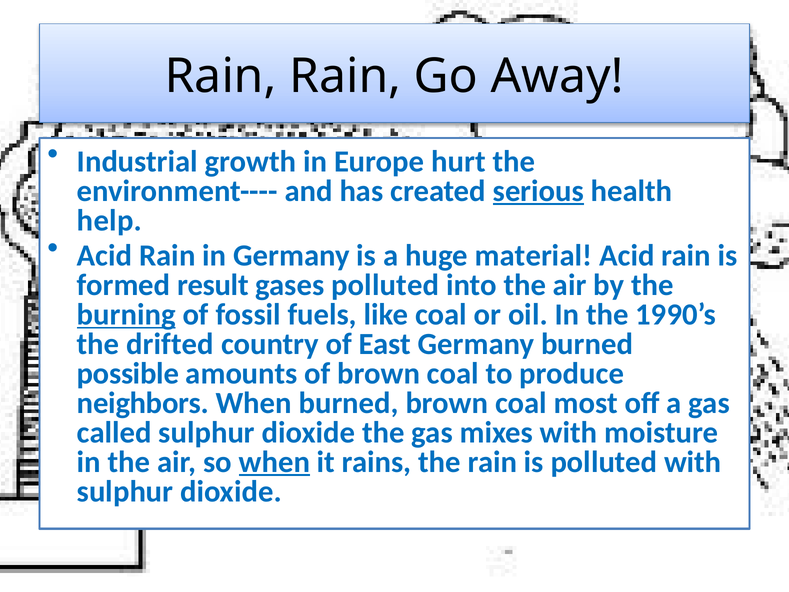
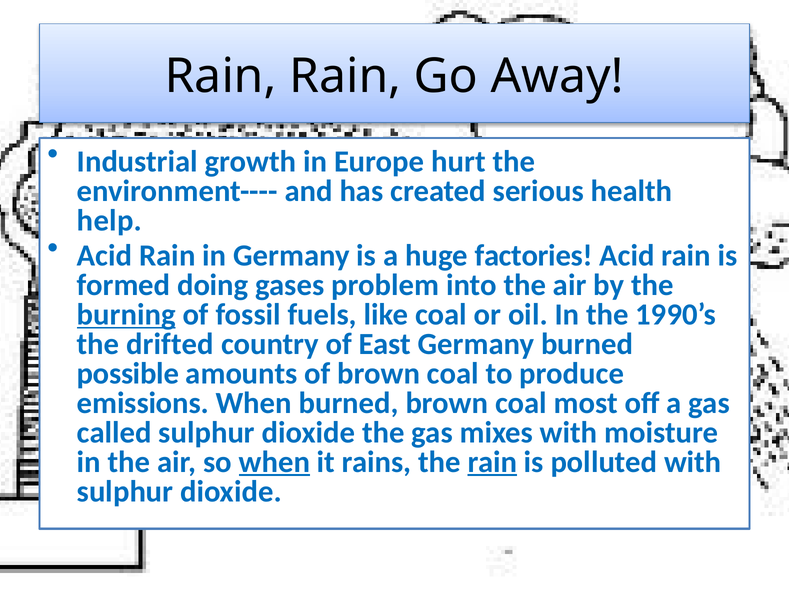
serious underline: present -> none
material: material -> factories
result: result -> doing
gases polluted: polluted -> problem
neighbors: neighbors -> emissions
rain at (492, 462) underline: none -> present
